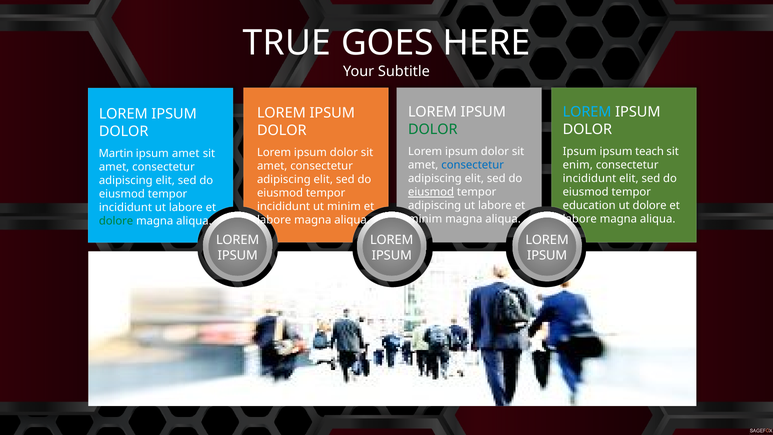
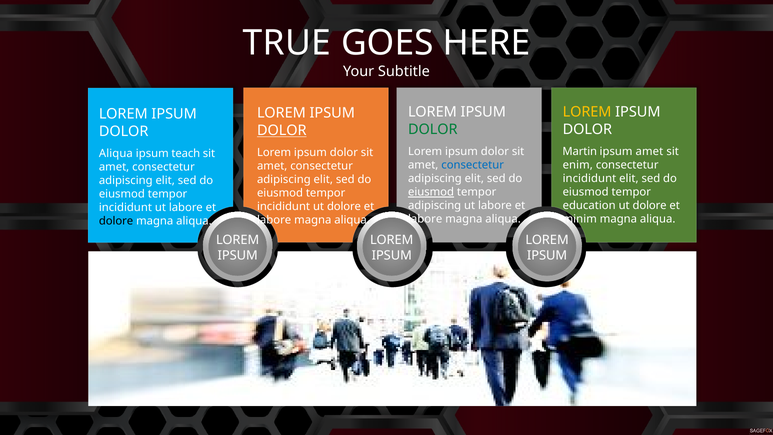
LOREM at (587, 112) colour: light blue -> yellow
DOLOR at (282, 130) underline: none -> present
Ipsum at (580, 151): Ipsum -> Martin
ipsum teach: teach -> amet
Martin at (116, 153): Martin -> Aliqua
ipsum amet: amet -> teach
incididunt ut minim: minim -> dolore
minim at (425, 219): minim -> labore
labore at (580, 219): labore -> minim
dolore at (116, 221) colour: green -> black
